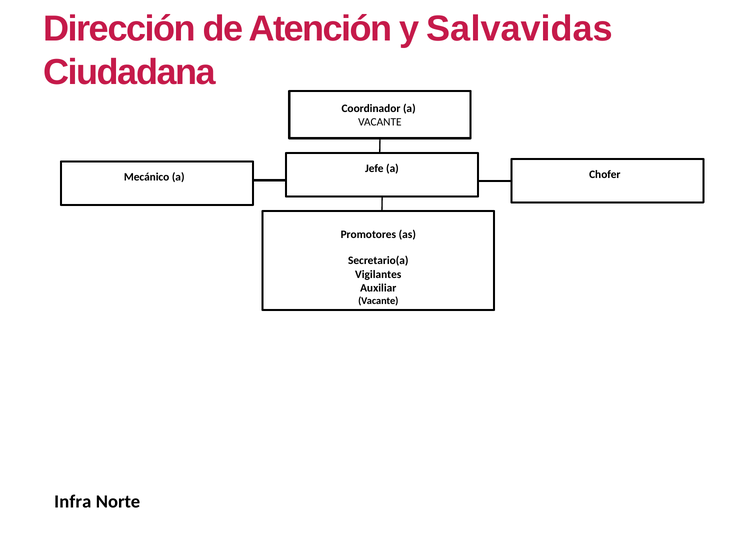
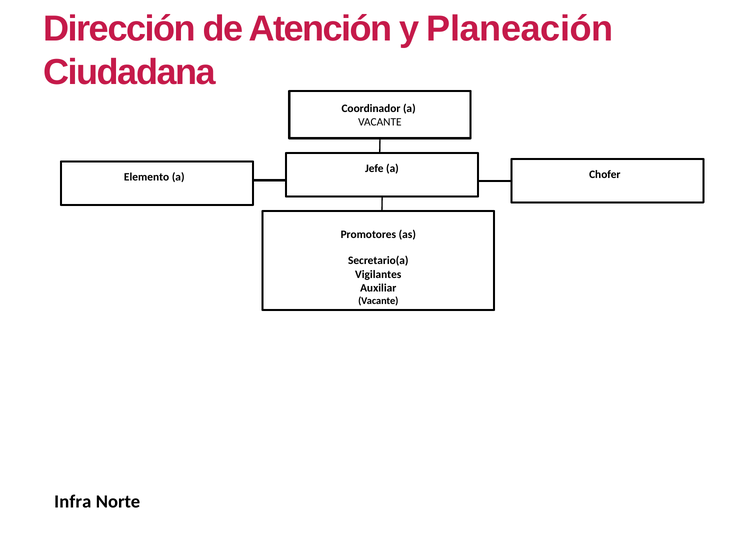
Salvavidas: Salvavidas -> Planeación
Mecánico: Mecánico -> Elemento
